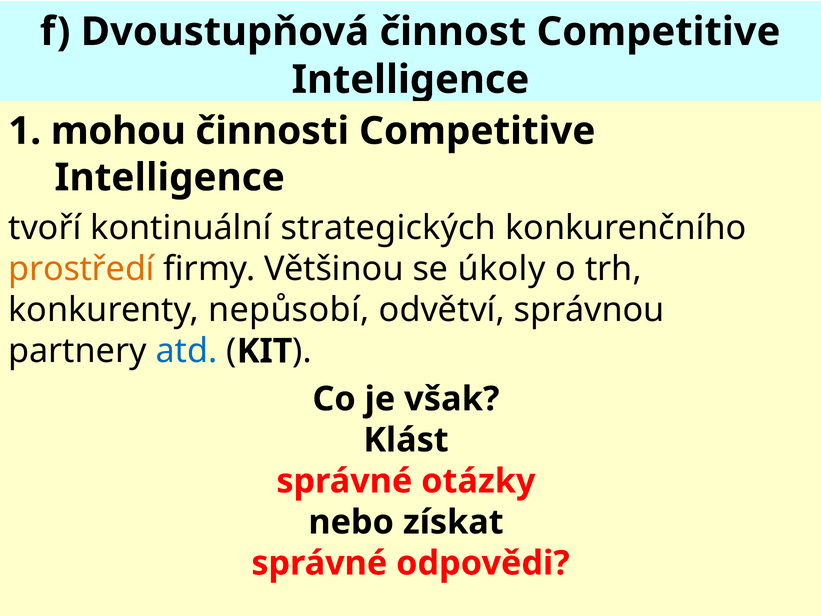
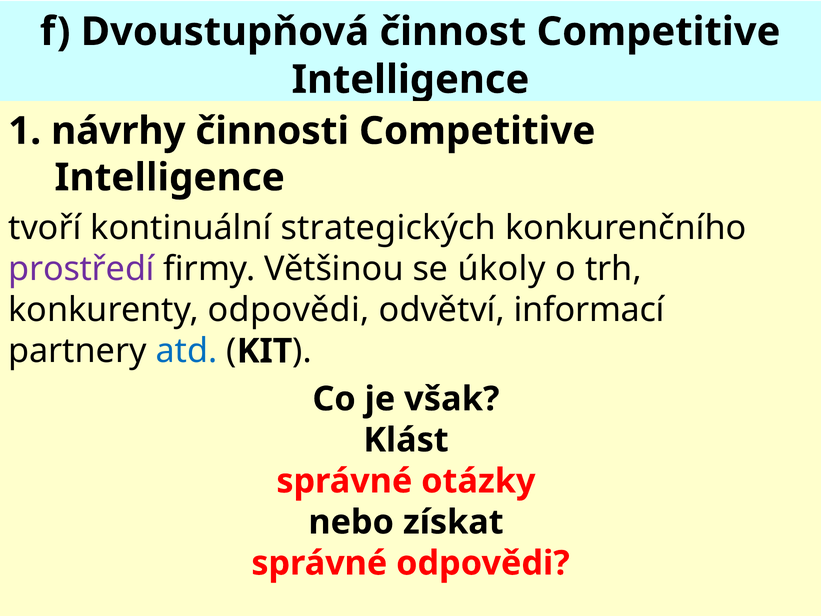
mohou: mohou -> návrhy
prostředí colour: orange -> purple
konkurenty nepůsobí: nepůsobí -> odpovědi
správnou: správnou -> informací
